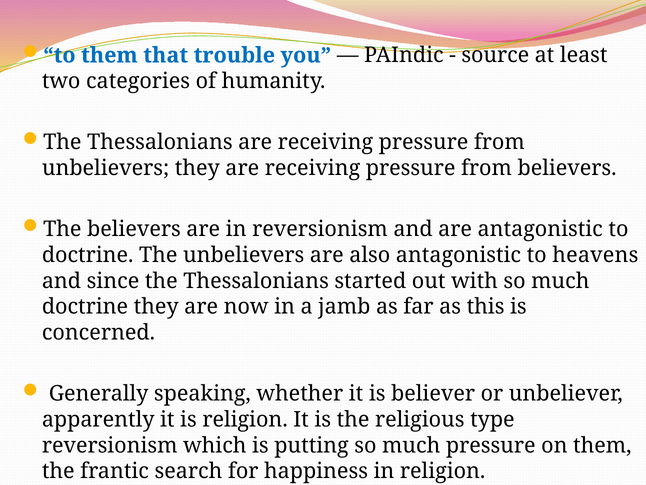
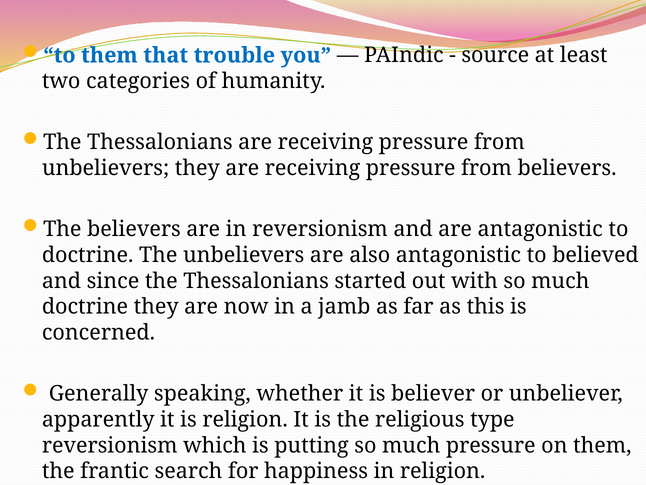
heavens: heavens -> believed
